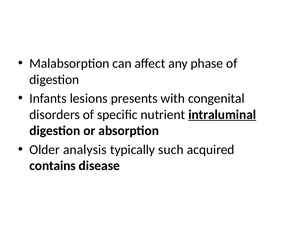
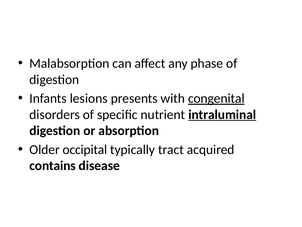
congenital underline: none -> present
analysis: analysis -> occipital
such: such -> tract
